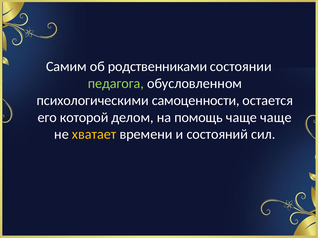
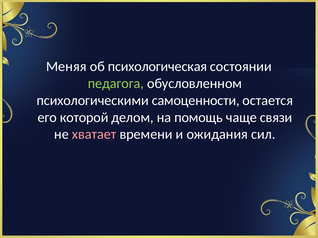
Самим: Самим -> Меняя
родственниками: родственниками -> психологическая
чаще чаще: чаще -> связи
хватает colour: yellow -> pink
состояний: состояний -> ожидания
